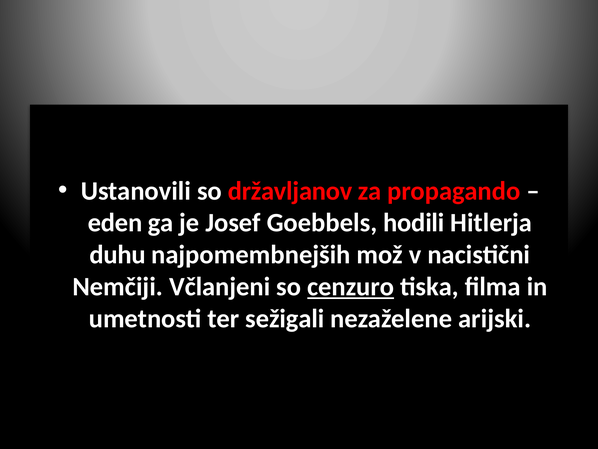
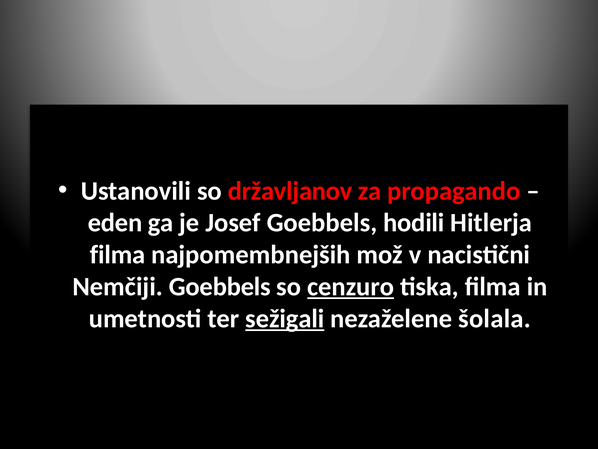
duhu at (118, 254): duhu -> filma
Nemčiji Včlanjeni: Včlanjeni -> Goebbels
sežigali underline: none -> present
arijski: arijski -> šolala
